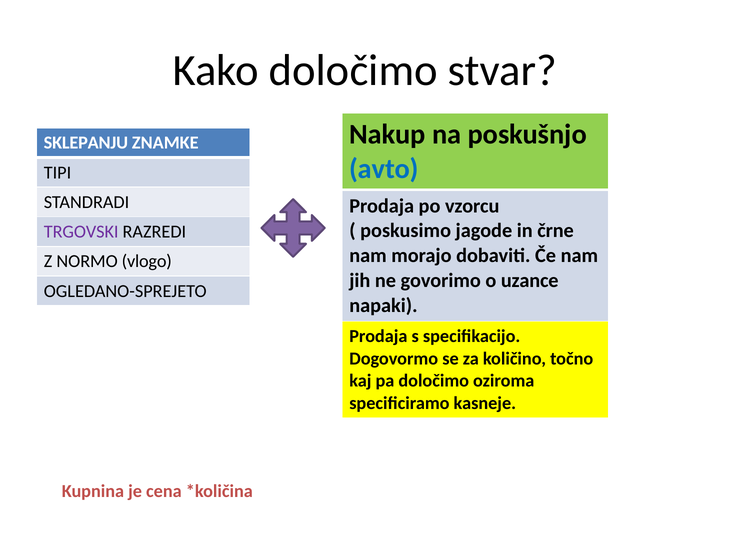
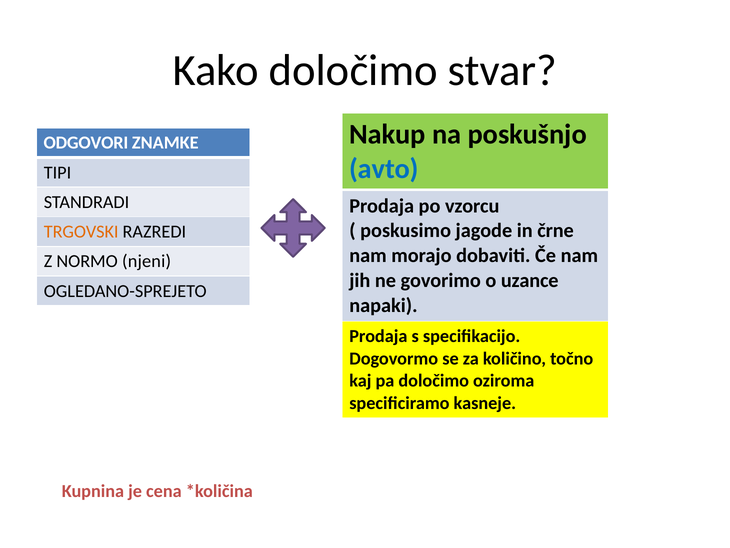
SKLEPANJU: SKLEPANJU -> ODGOVORI
TRGOVSKI colour: purple -> orange
vlogo: vlogo -> njeni
